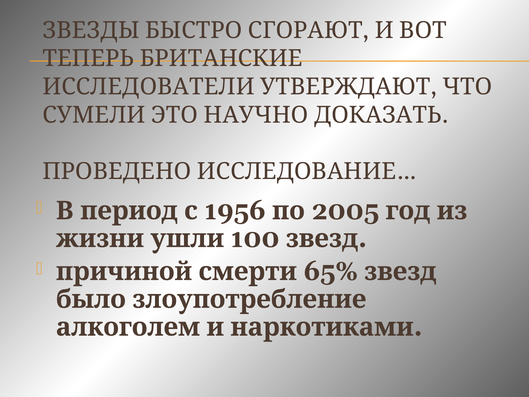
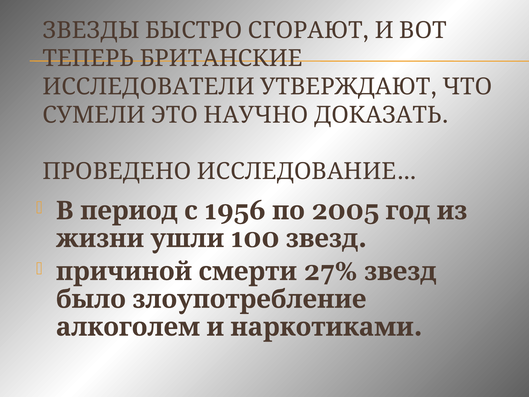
65%: 65% -> 27%
